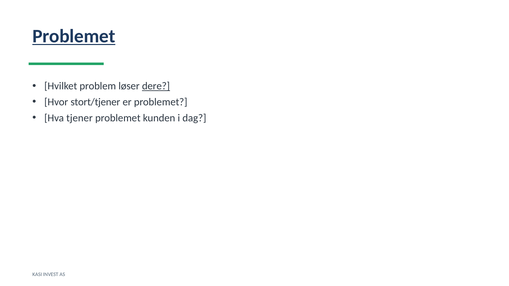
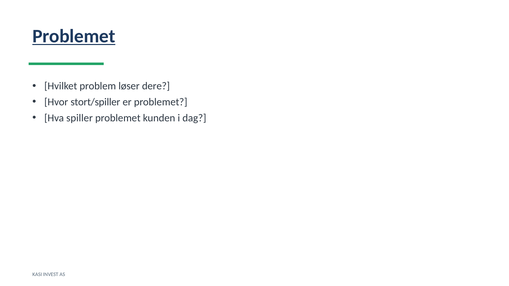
dere underline: present -> none
stort/tjener: stort/tjener -> stort/spiller
tjener: tjener -> spiller
